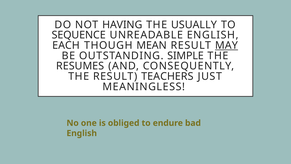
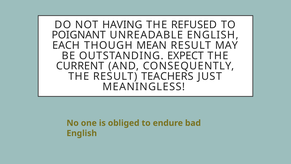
USUALLY: USUALLY -> REFUSED
SEQUENCE: SEQUENCE -> POIGNANT
MAY underline: present -> none
SIMPLE: SIMPLE -> EXPECT
RESUMES: RESUMES -> CURRENT
